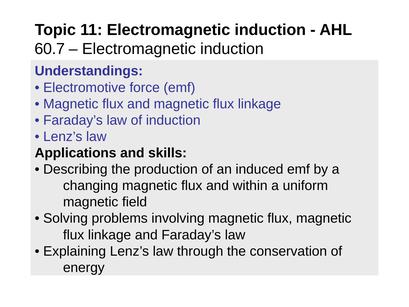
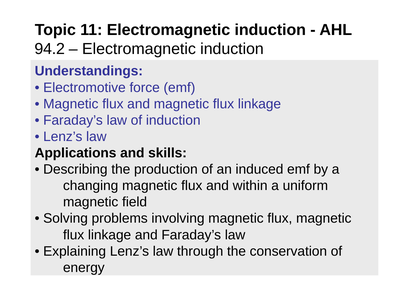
60.7: 60.7 -> 94.2
